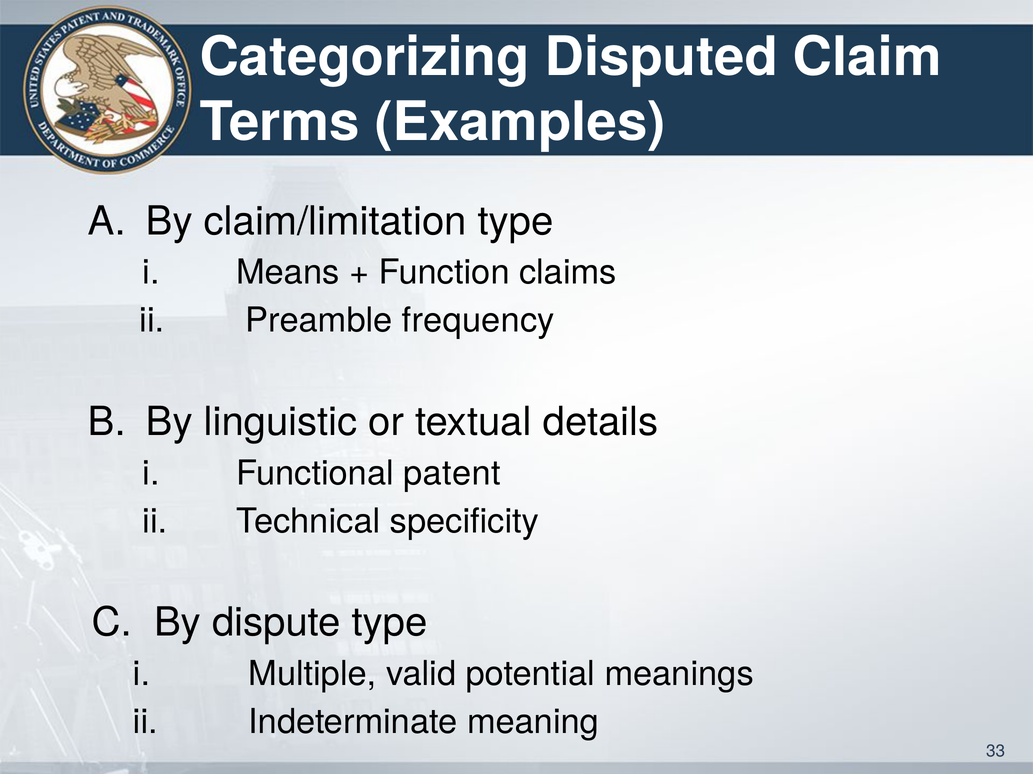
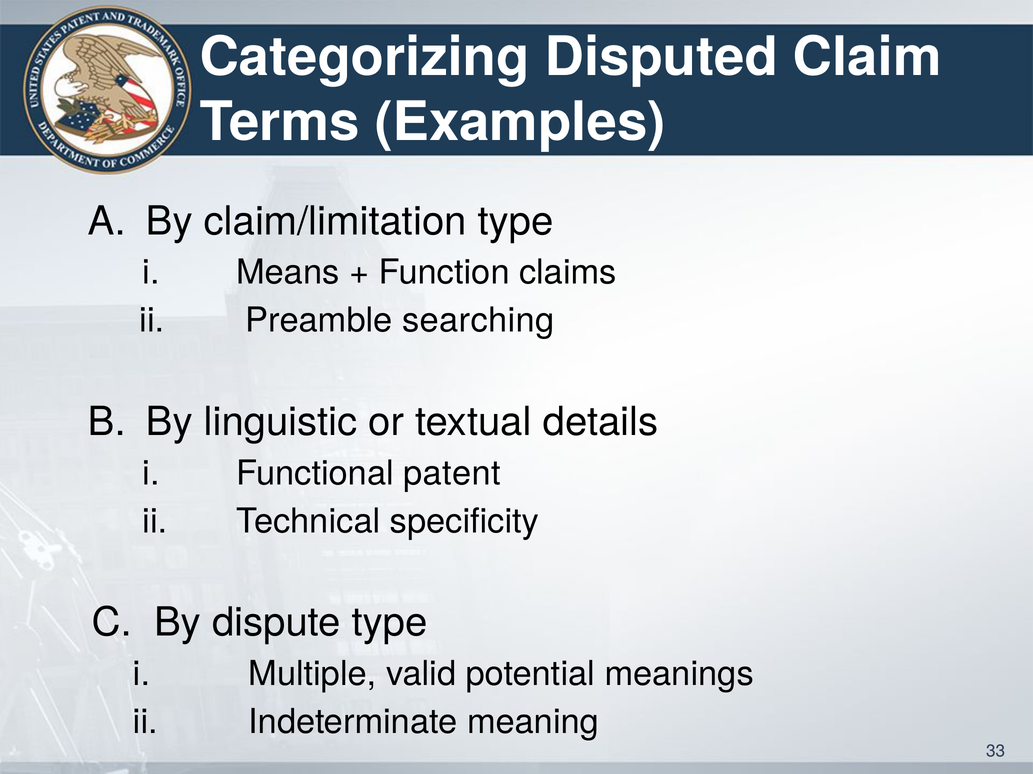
frequency: frequency -> searching
